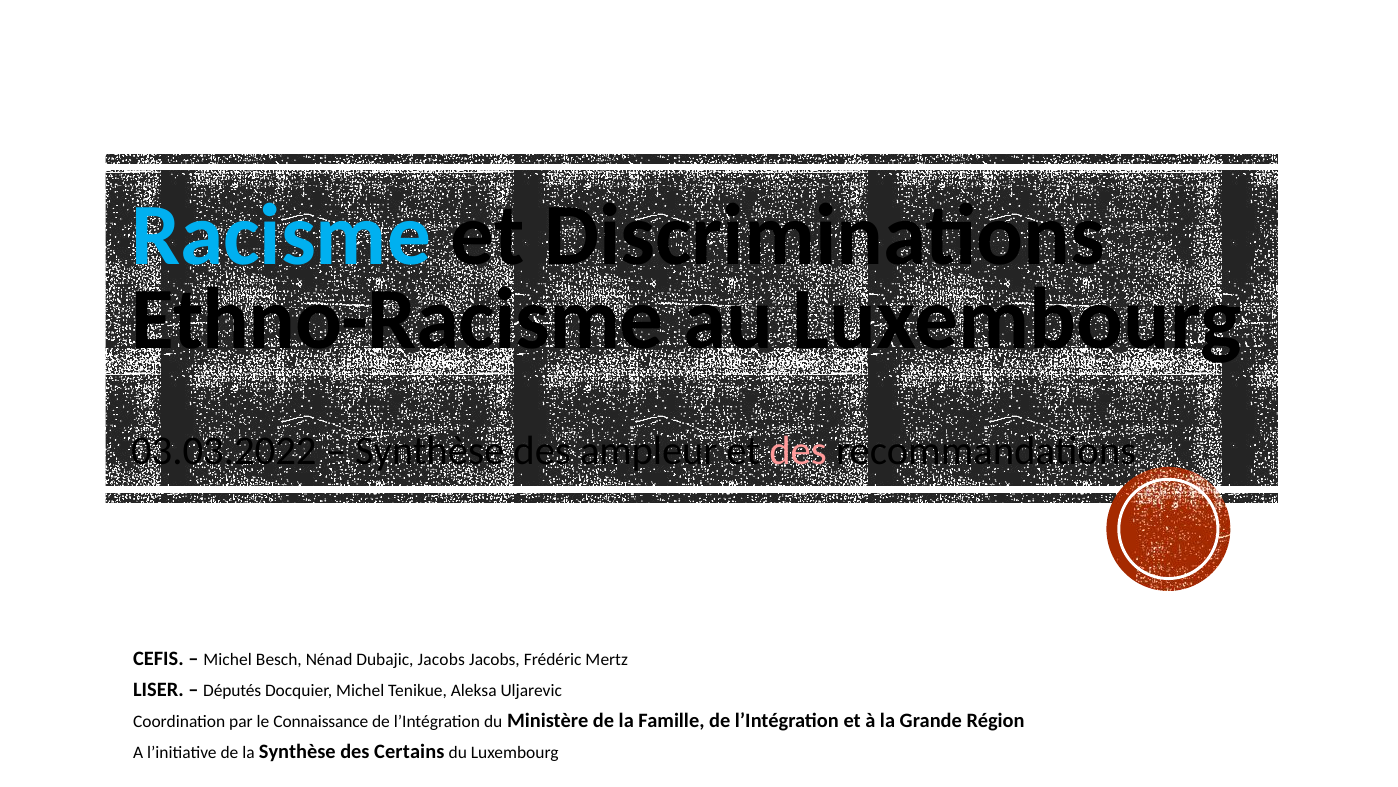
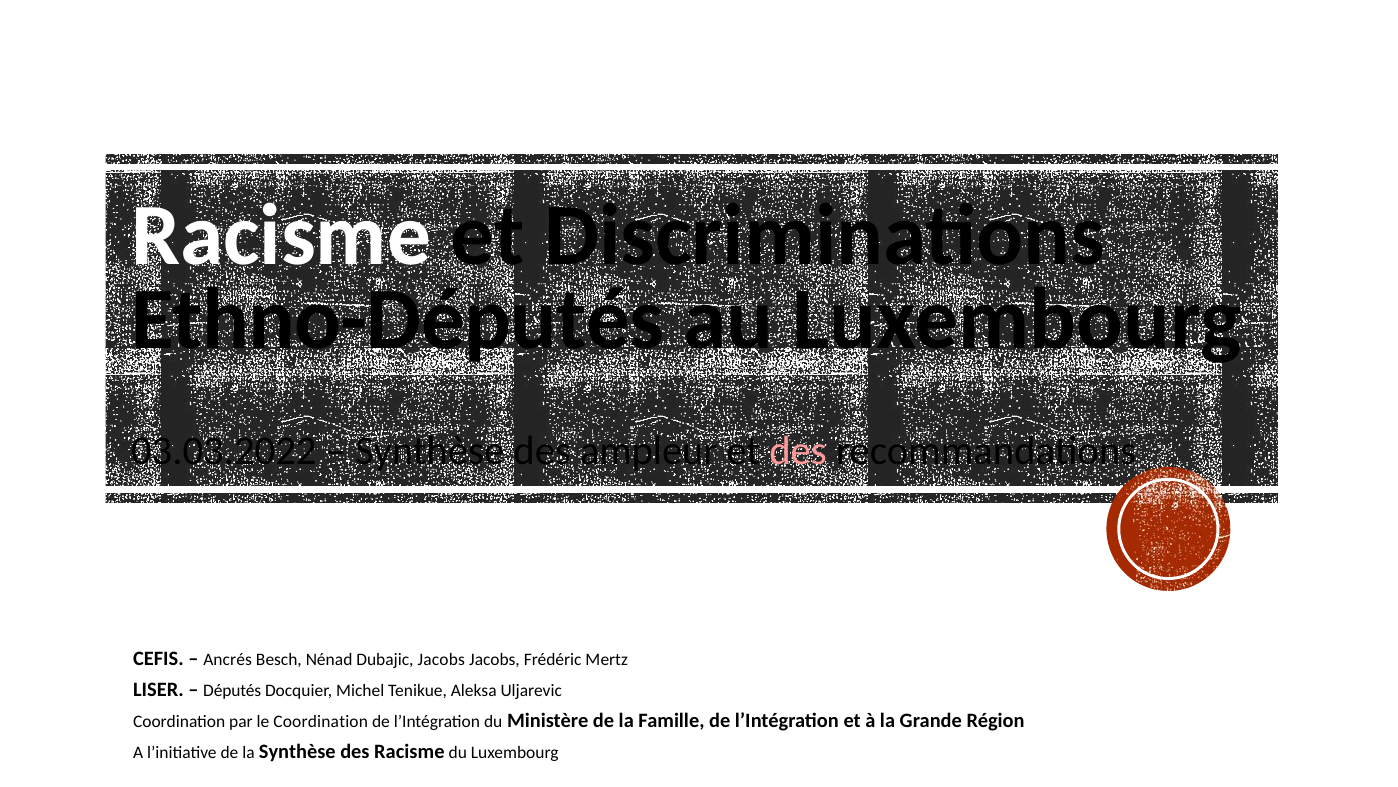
Racisme at (281, 236) colour: light blue -> white
Ethno-Racisme: Ethno-Racisme -> Ethno-Députés
Michel at (228, 660): Michel -> Ancrés
le Connaissance: Connaissance -> Coordination
des Certains: Certains -> Racisme
